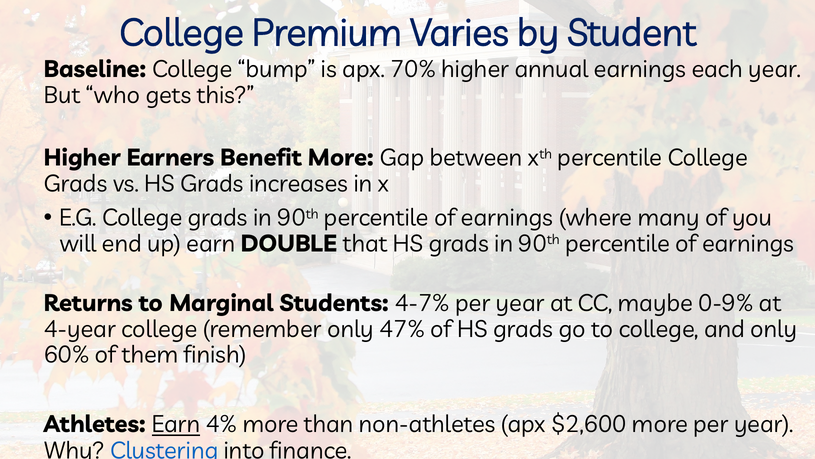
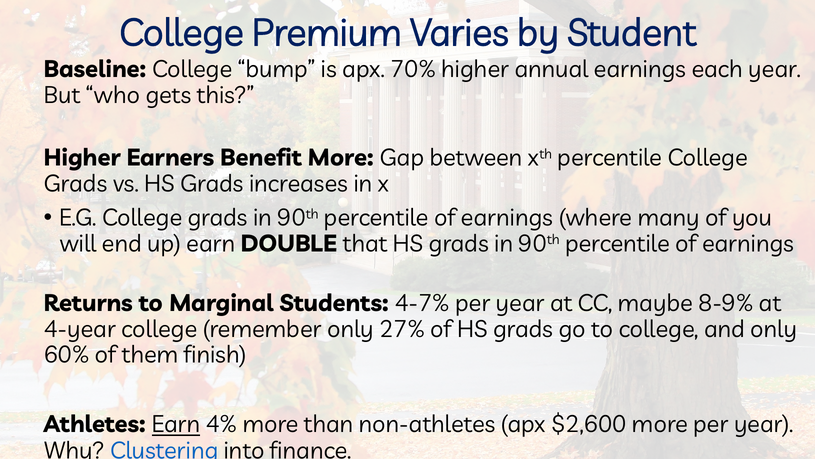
0-9%: 0-9% -> 8-9%
47%: 47% -> 27%
